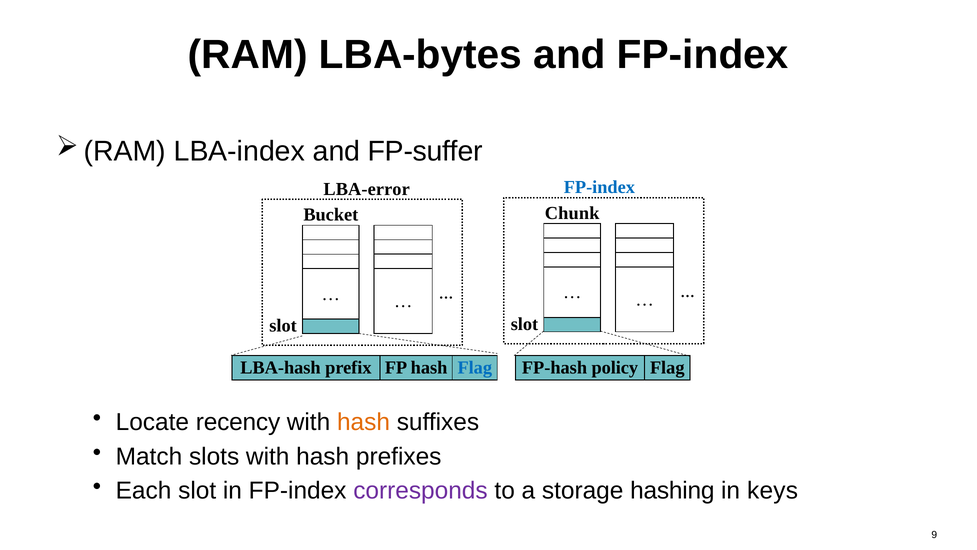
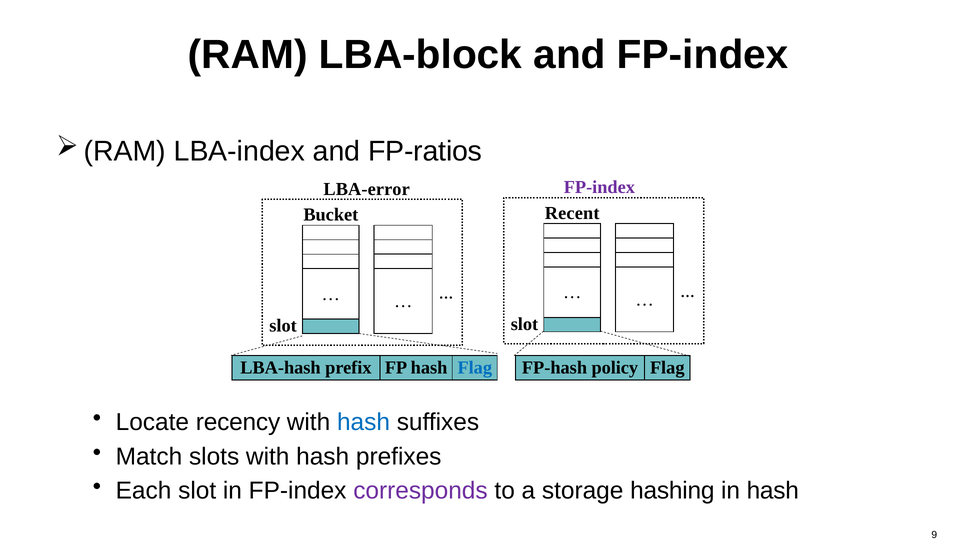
LBA-bytes: LBA-bytes -> LBA-block
FP-suffer: FP-suffer -> FP-ratios
FP-index at (599, 187) colour: blue -> purple
Chunk: Chunk -> Recent
hash at (363, 422) colour: orange -> blue
in keys: keys -> hash
